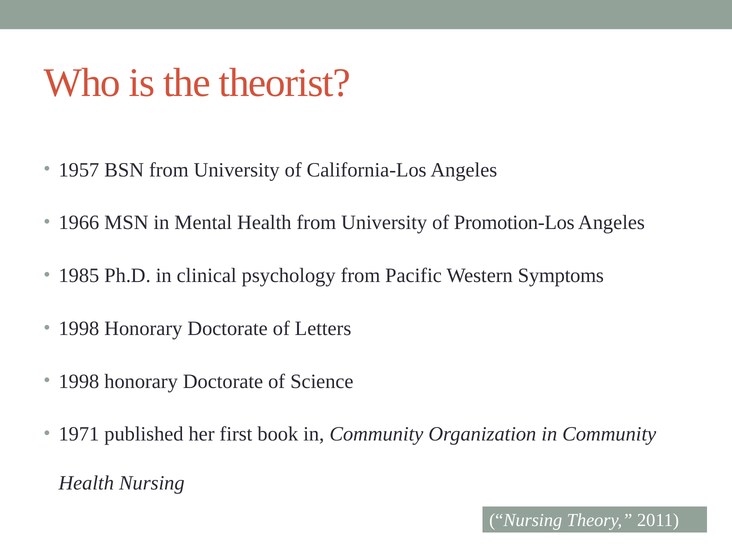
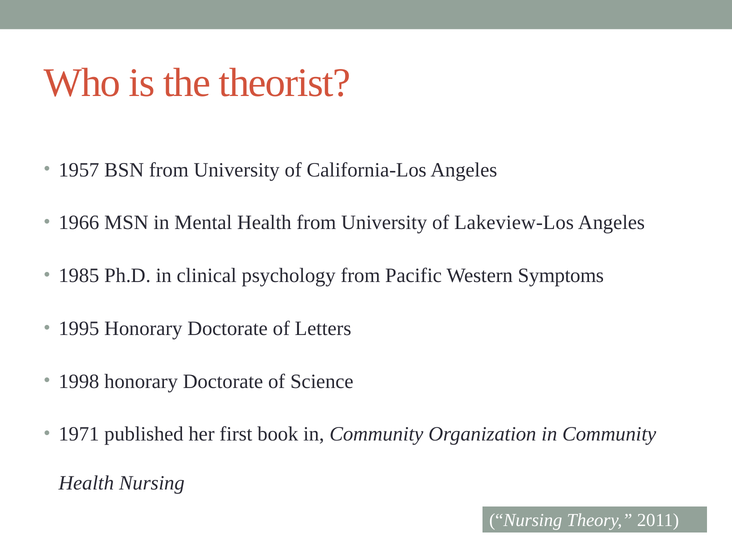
Promotion-Los: Promotion-Los -> Lakeview-Los
1998 at (79, 328): 1998 -> 1995
